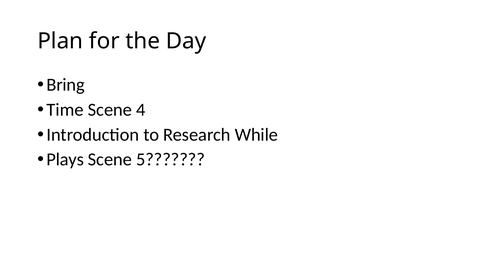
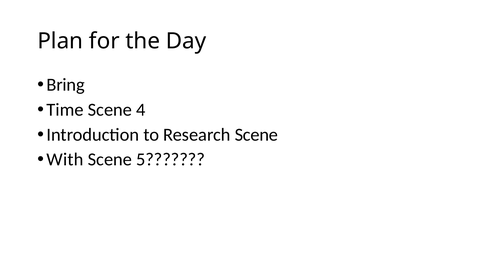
Research While: While -> Scene
Plays: Plays -> With
